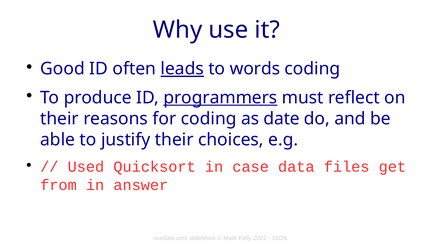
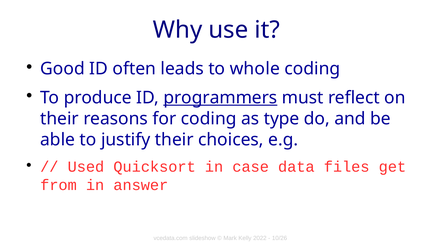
leads underline: present -> none
words: words -> whole
date: date -> type
